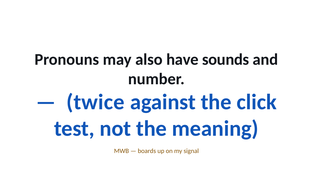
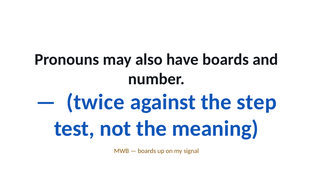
have sounds: sounds -> boards
click: click -> step
